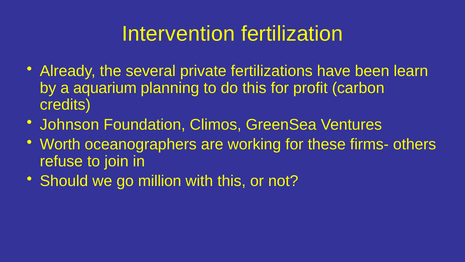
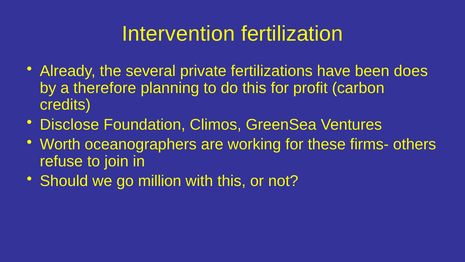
learn: learn -> does
aquarium: aquarium -> therefore
Johnson: Johnson -> Disclose
